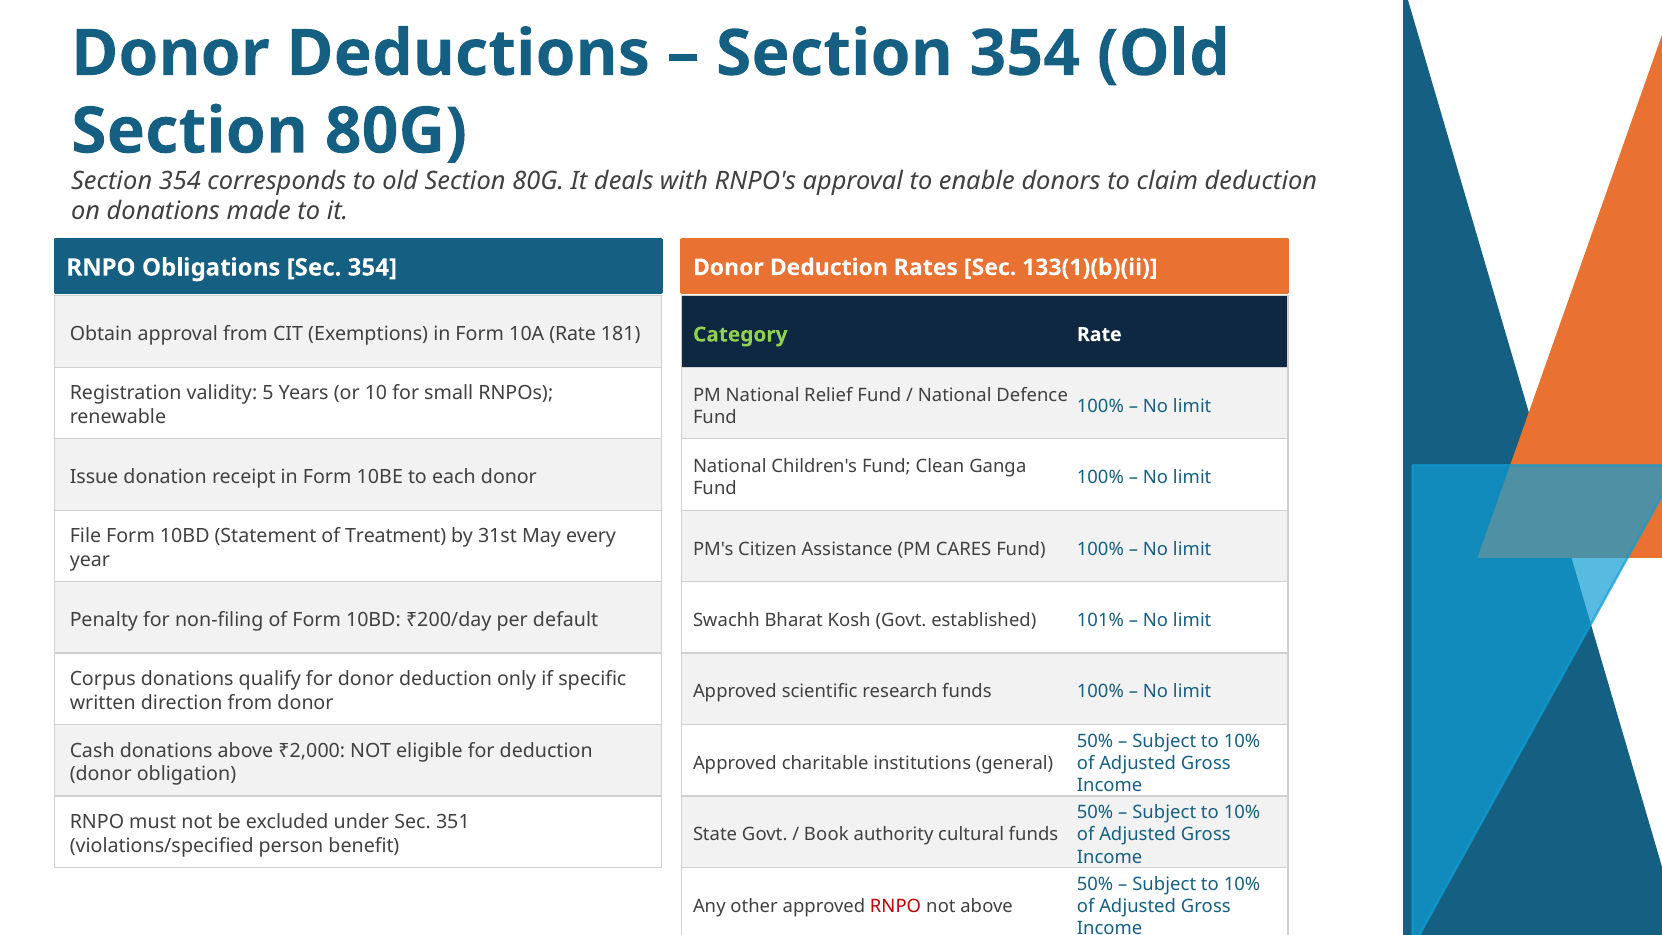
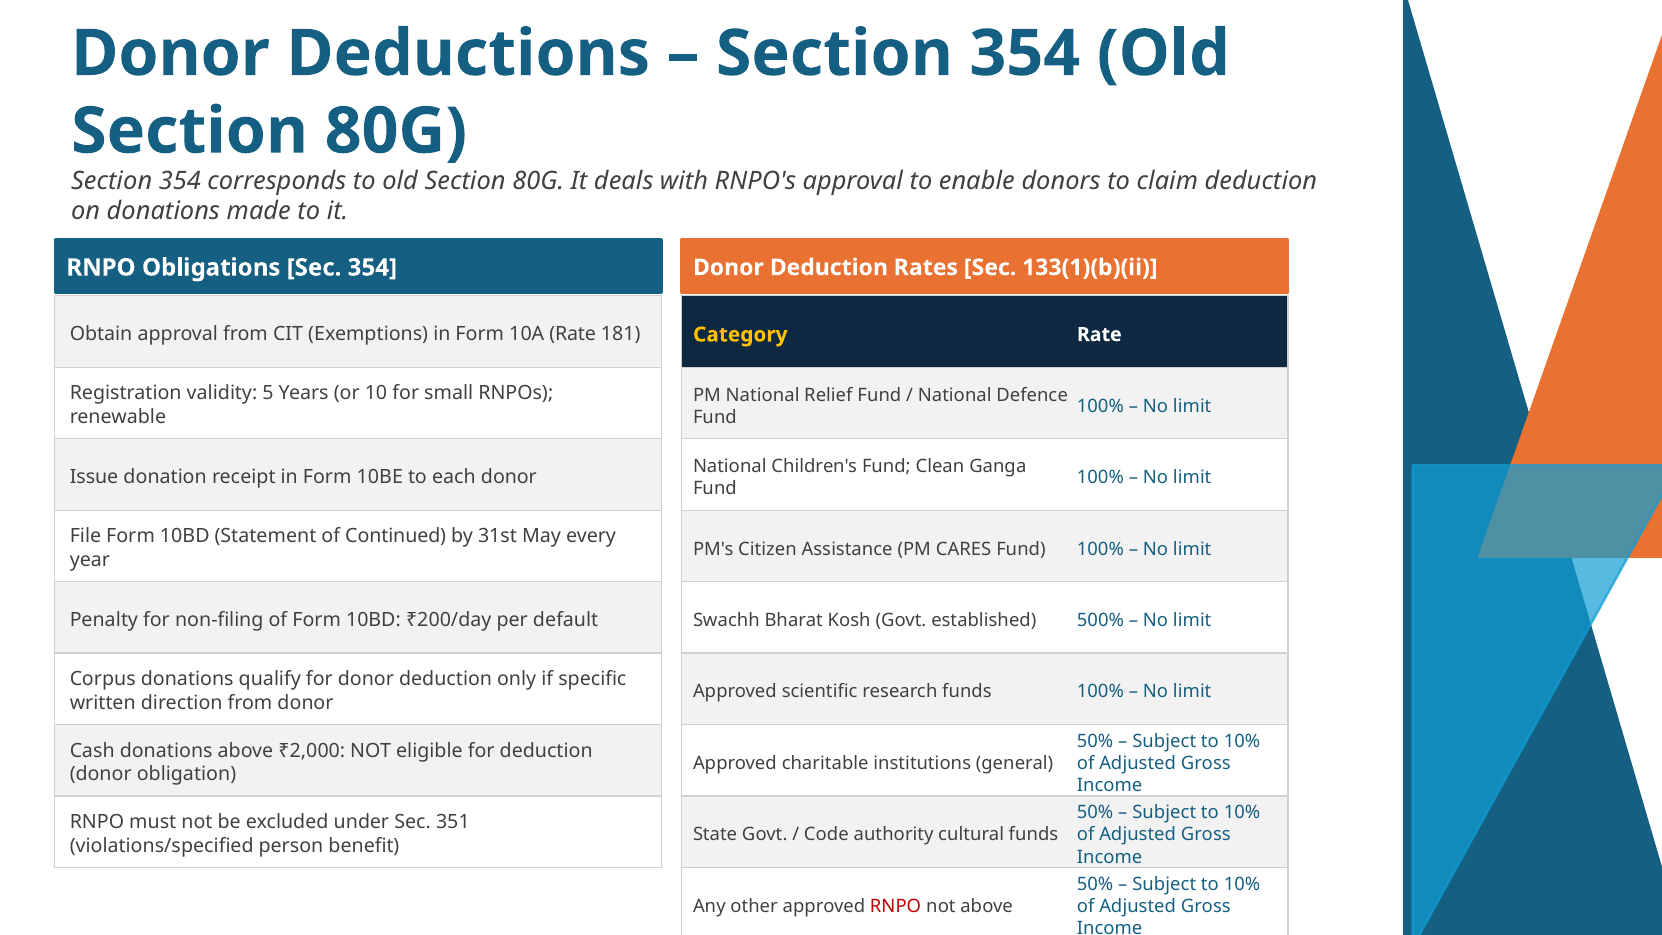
Category colour: light green -> yellow
Treatment: Treatment -> Continued
101%: 101% -> 500%
Book: Book -> Code
